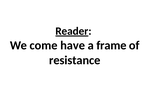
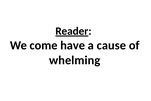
frame: frame -> cause
resistance: resistance -> whelming
